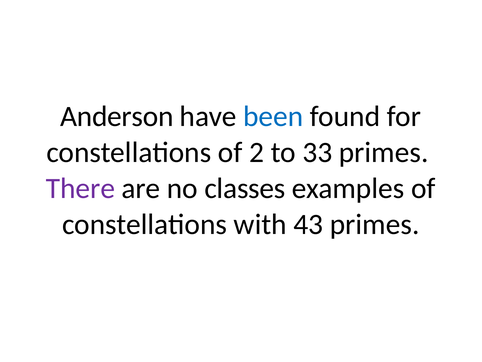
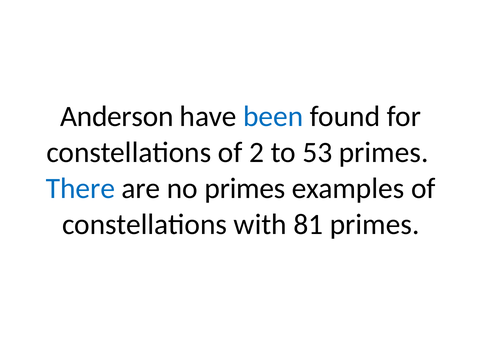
33: 33 -> 53
There colour: purple -> blue
no classes: classes -> primes
43: 43 -> 81
